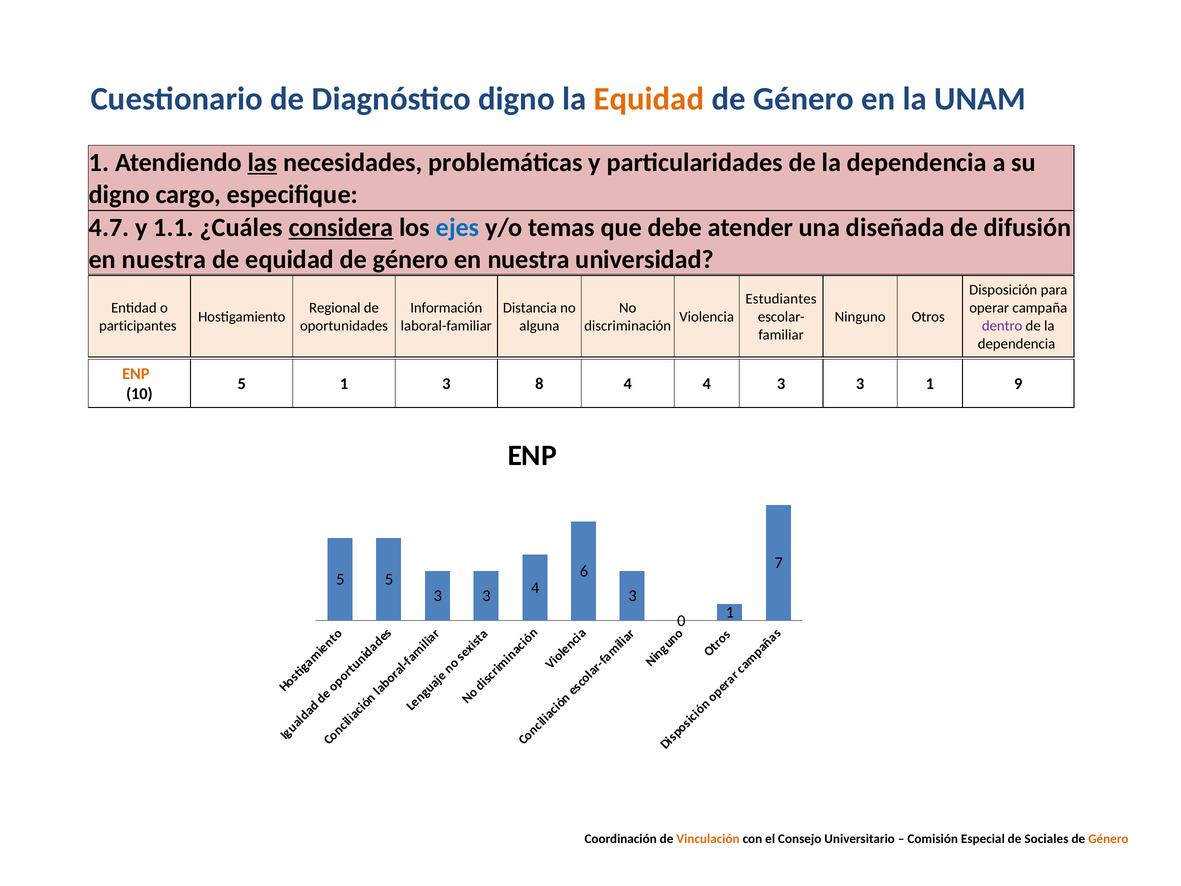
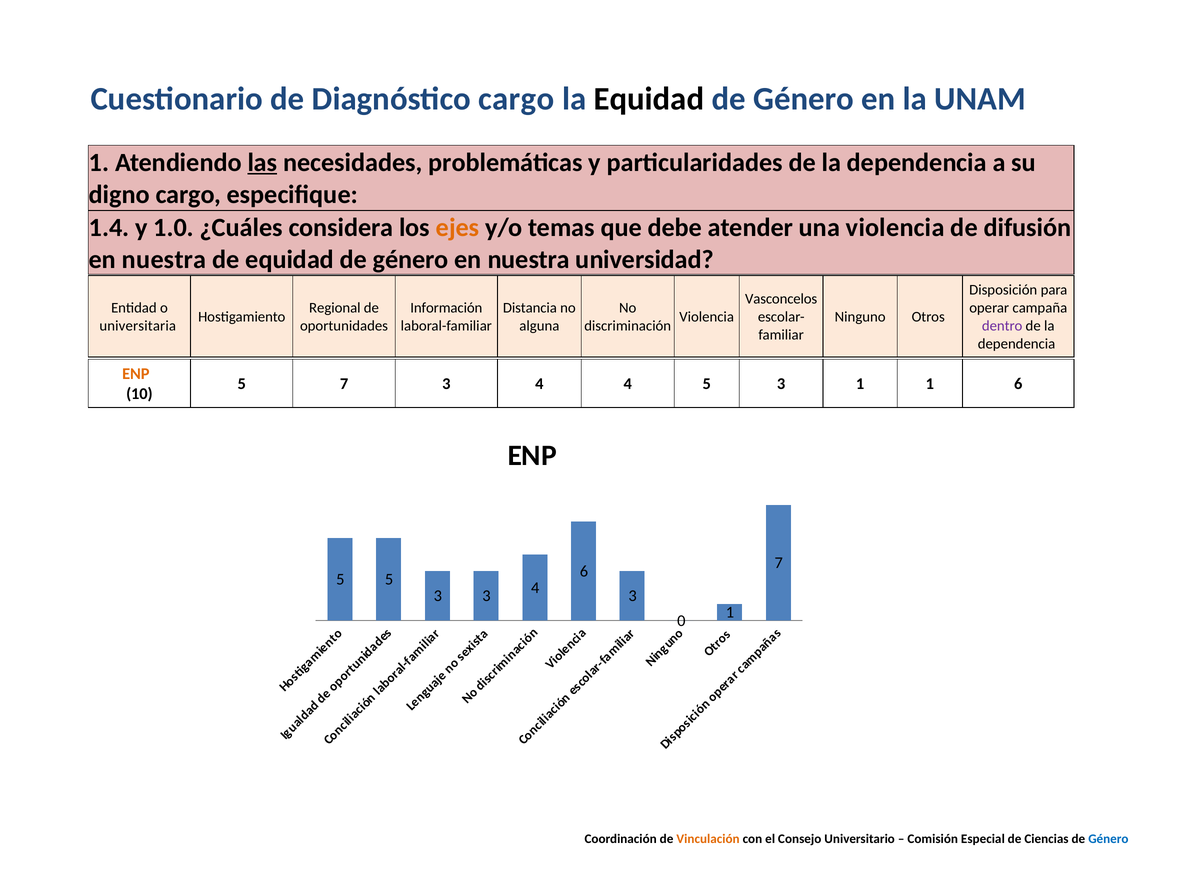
Diagnóstico digno: digno -> cargo
Equidad at (649, 99) colour: orange -> black
4.7: 4.7 -> 1.4
1.1: 1.1 -> 1.0
considera underline: present -> none
ejes colour: blue -> orange
una diseñada: diseñada -> violencia
Estudiantes: Estudiantes -> Vasconcelos
participantes: participantes -> universitaria
5 1: 1 -> 7
8 at (539, 384): 8 -> 4
4 4: 4 -> 5
3 at (860, 384): 3 -> 1
1 9: 9 -> 6
Sociales: Sociales -> Ciencias
Género at (1108, 839) colour: orange -> blue
